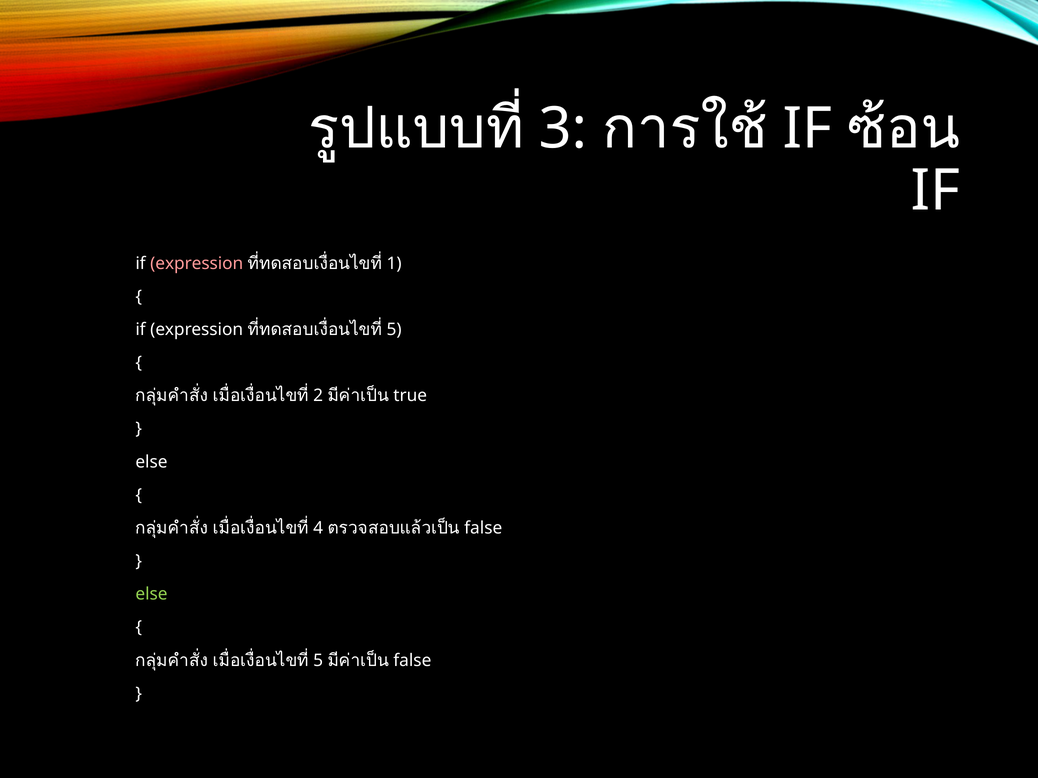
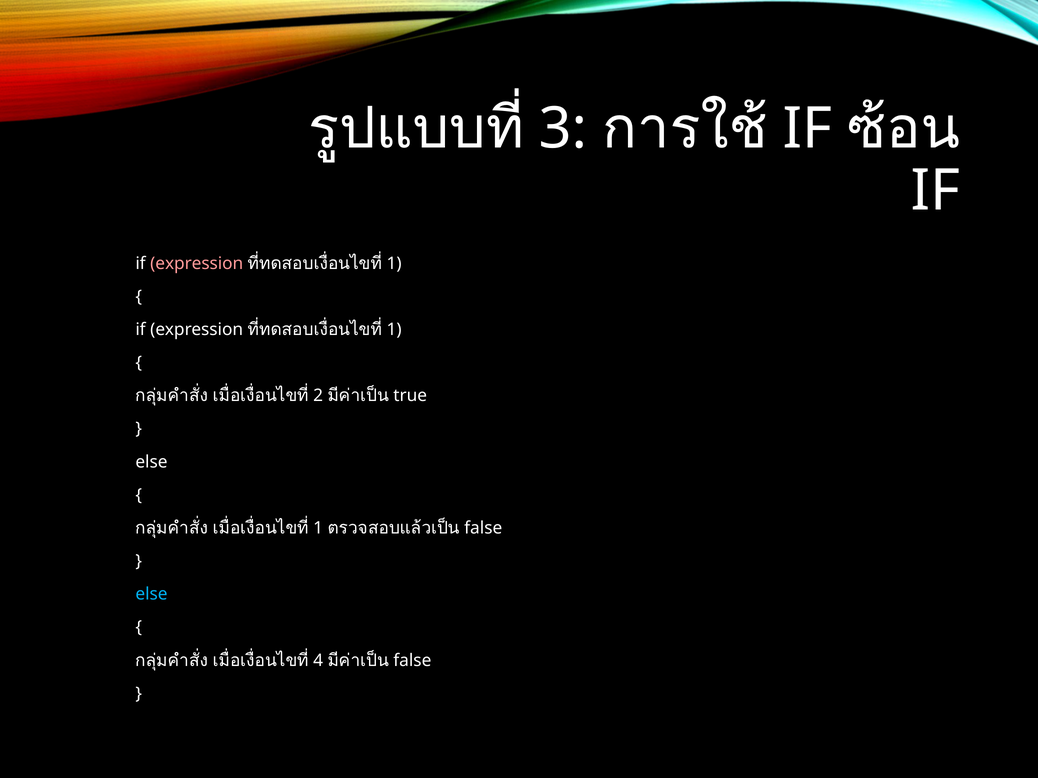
5 at (394, 330): 5 -> 1
4 at (318, 528): 4 -> 1
else at (151, 595) colour: light green -> light blue
5 at (318, 661): 5 -> 4
